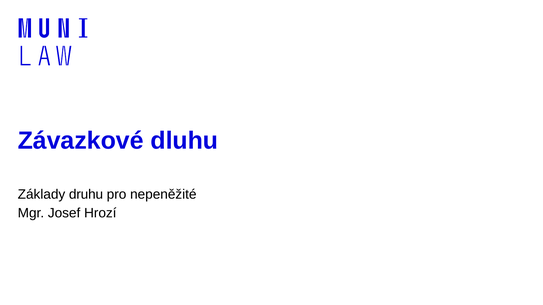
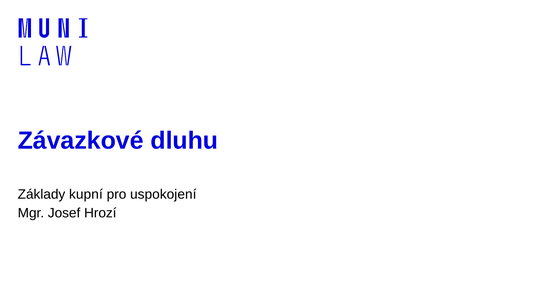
druhu: druhu -> kupní
nepeněžité: nepeněžité -> uspokojení
